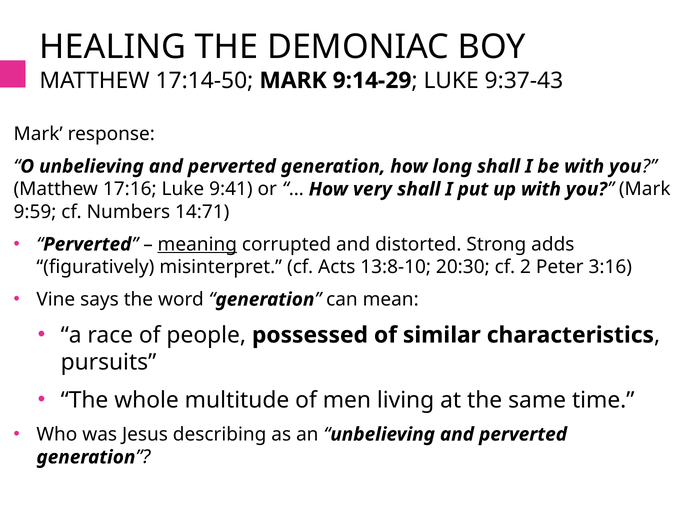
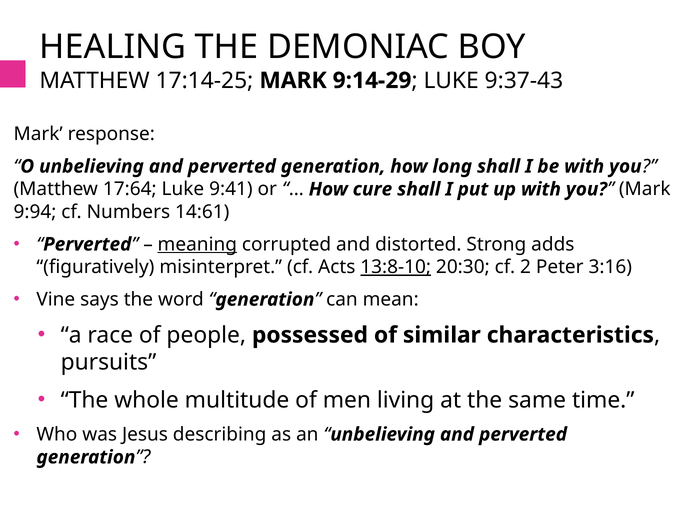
17:14-50: 17:14-50 -> 17:14-25
17:16: 17:16 -> 17:64
very: very -> cure
9:59: 9:59 -> 9:94
14:71: 14:71 -> 14:61
13:8-10 underline: none -> present
